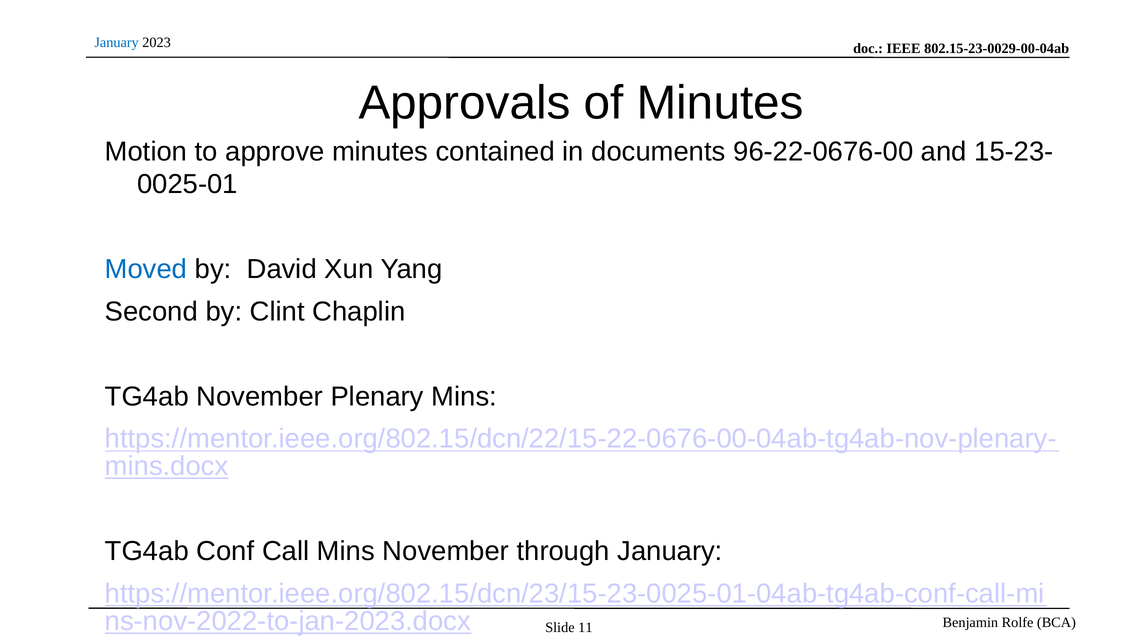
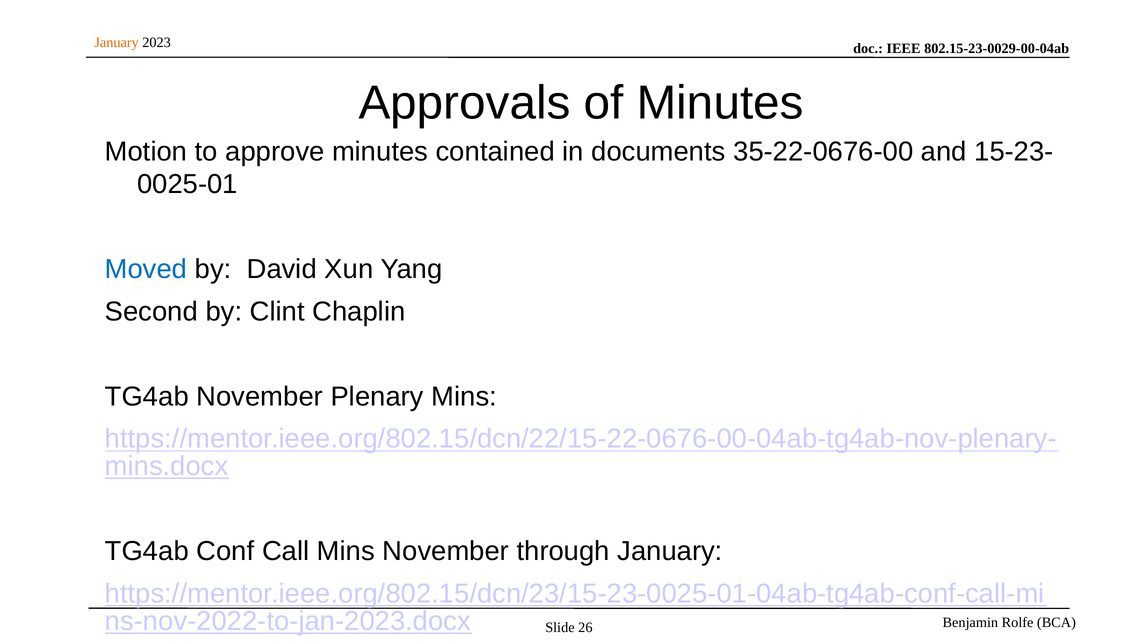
January at (117, 43) colour: blue -> orange
96-22-0676-00: 96-22-0676-00 -> 35-22-0676-00
11: 11 -> 26
